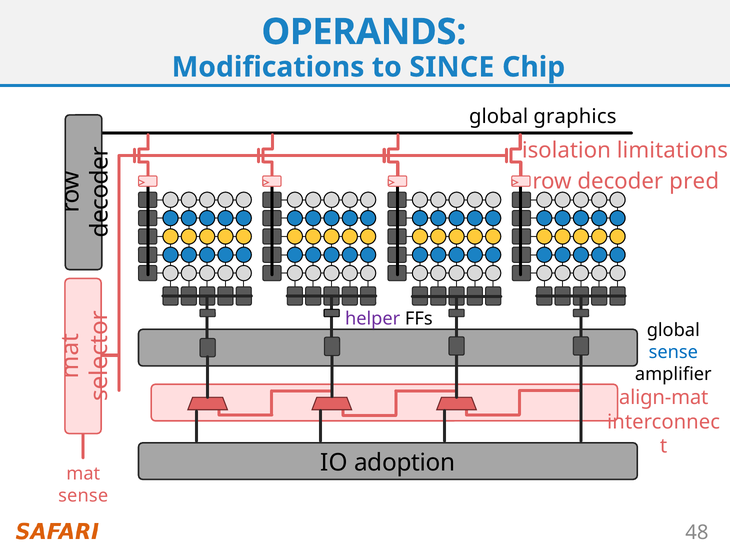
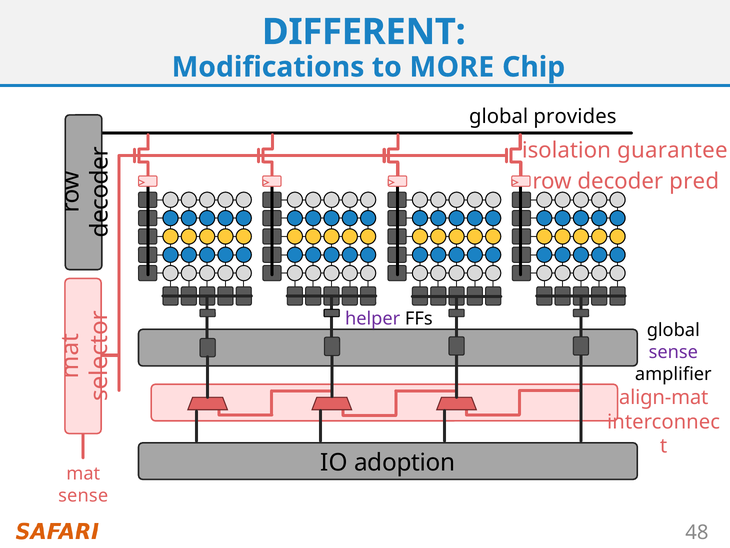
OPERANDS: OPERANDS -> DIFFERENT
SINCE: SINCE -> MORE
graphics: graphics -> provides
limitations: limitations -> guarantee
sense at (673, 352) colour: blue -> purple
